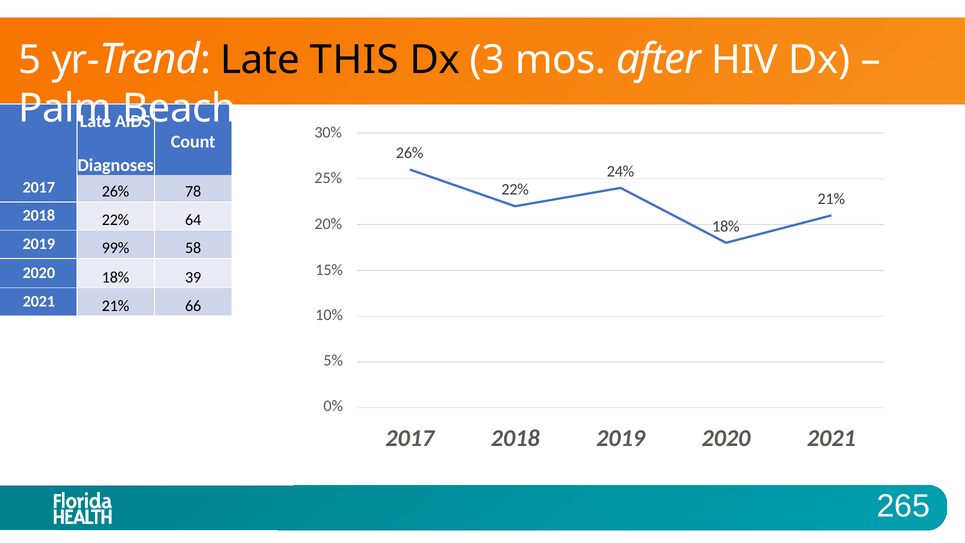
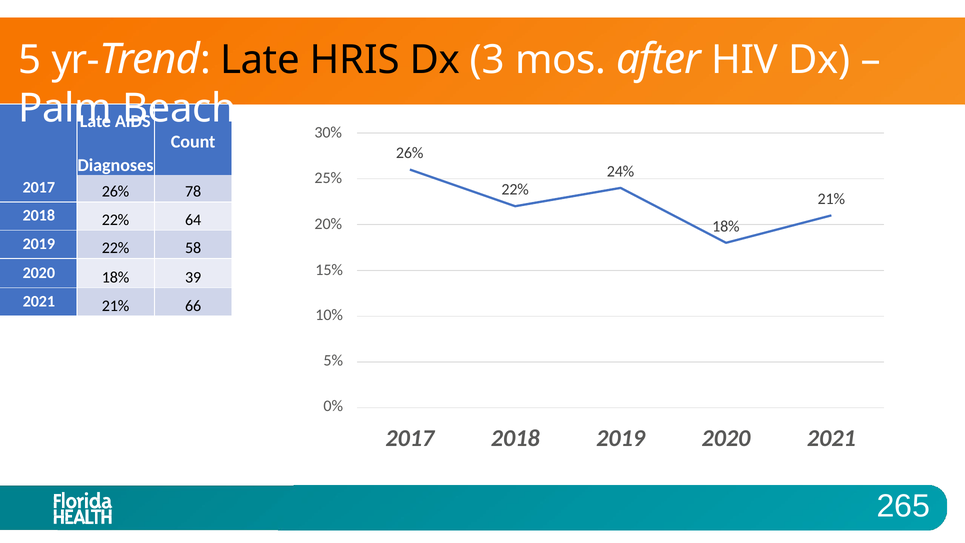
THIS: THIS -> HRIS
2019 99%: 99% -> 22%
